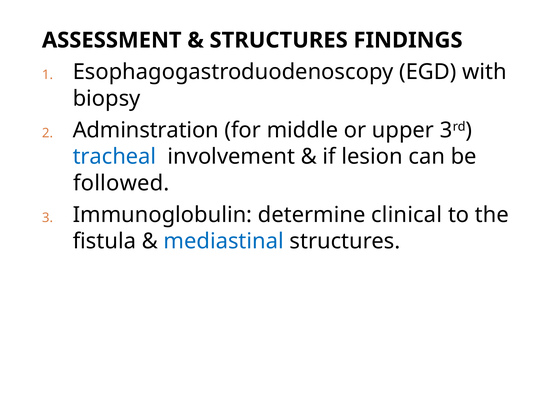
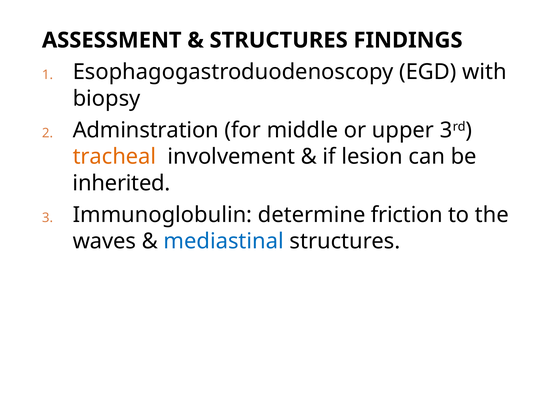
tracheal colour: blue -> orange
followed: followed -> inherited
clinical: clinical -> friction
fistula: fistula -> waves
